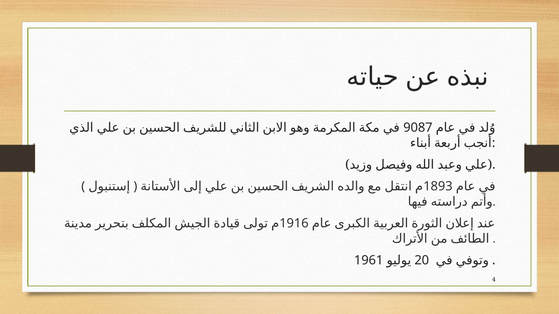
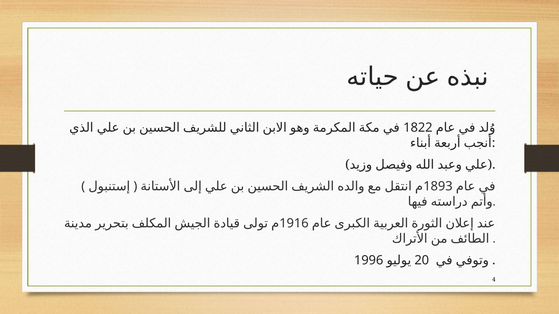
9087: 9087 -> 1822
1961: 1961 -> 1996
